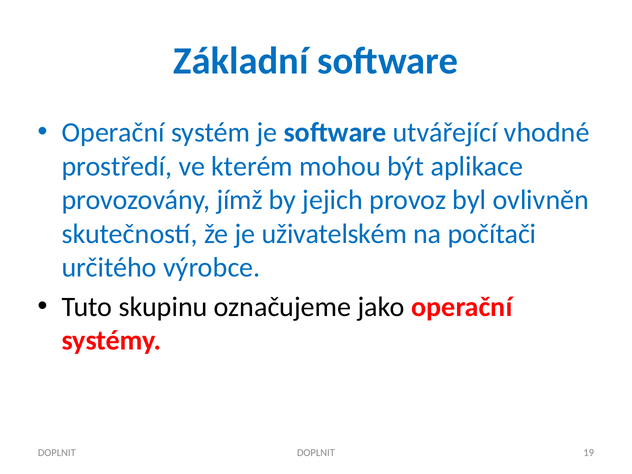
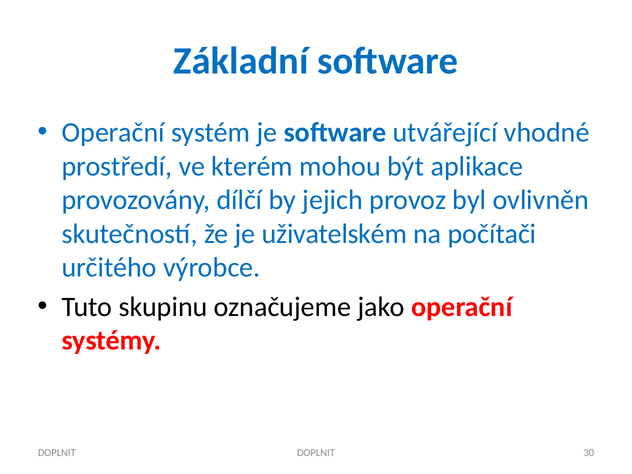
jímž: jímž -> dílčí
19: 19 -> 30
